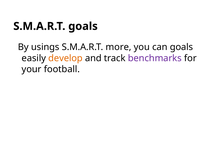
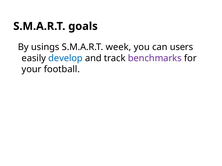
more: more -> week
can goals: goals -> users
develop colour: orange -> blue
